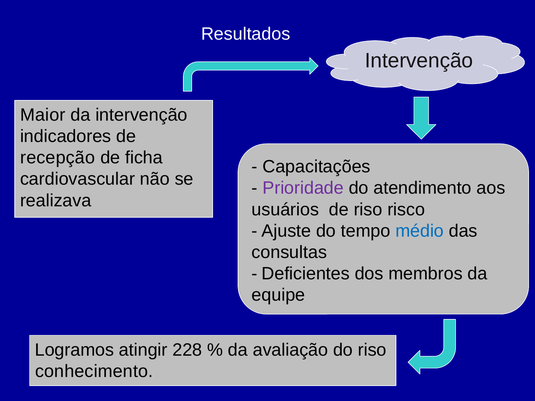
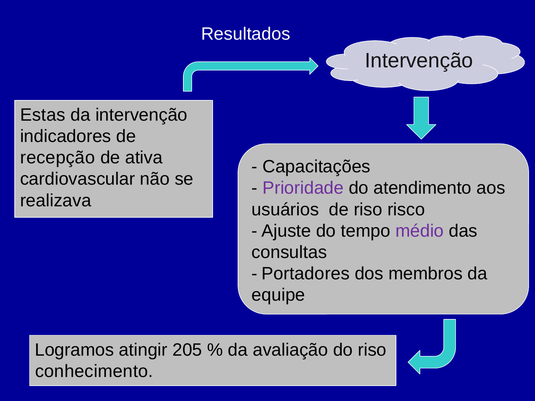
Maior: Maior -> Estas
ficha: ficha -> ativa
médio colour: blue -> purple
Deficientes: Deficientes -> Portadores
228: 228 -> 205
